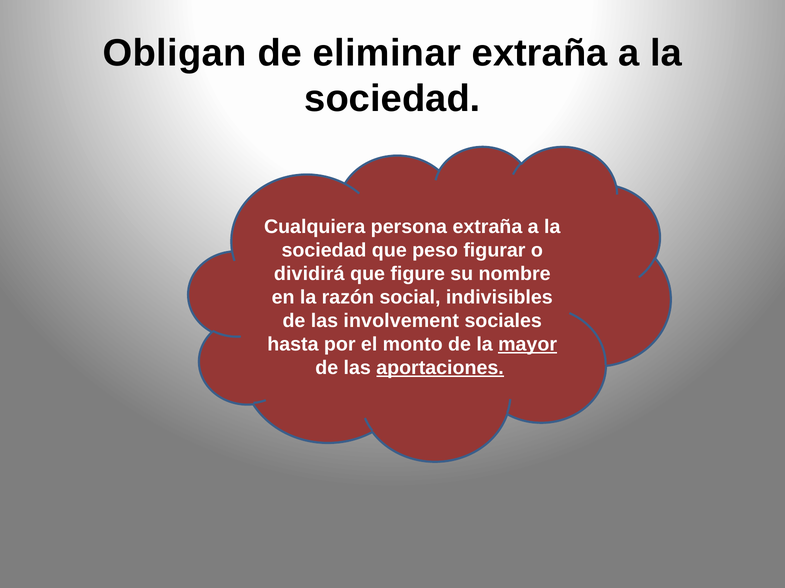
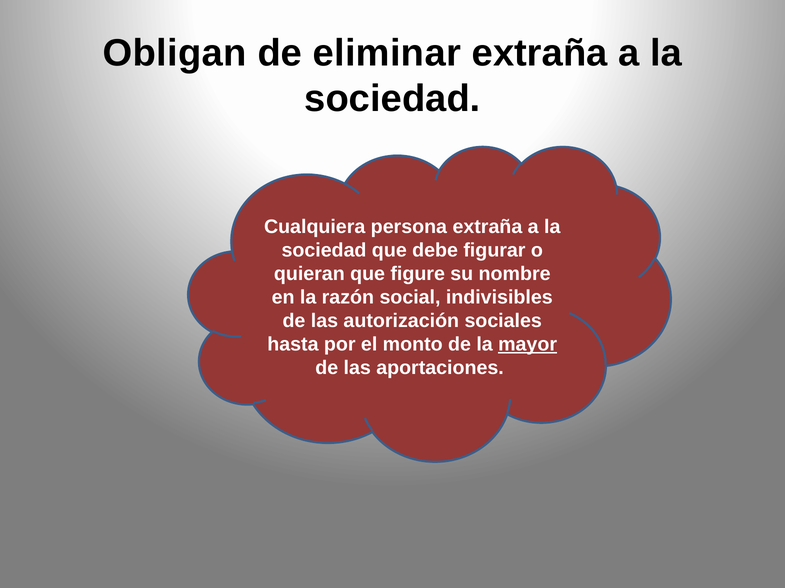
peso: peso -> debe
dividirá: dividirá -> quieran
involvement: involvement -> autorización
aportaciones underline: present -> none
